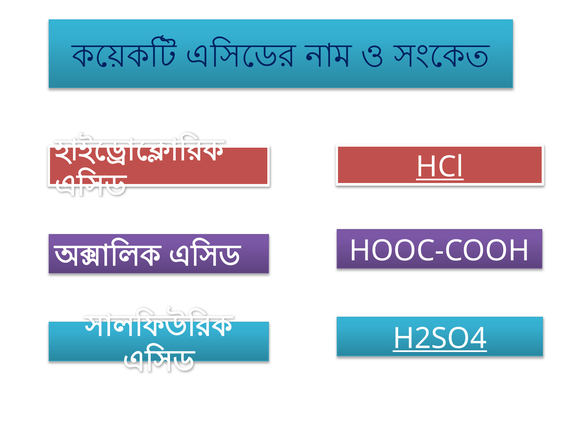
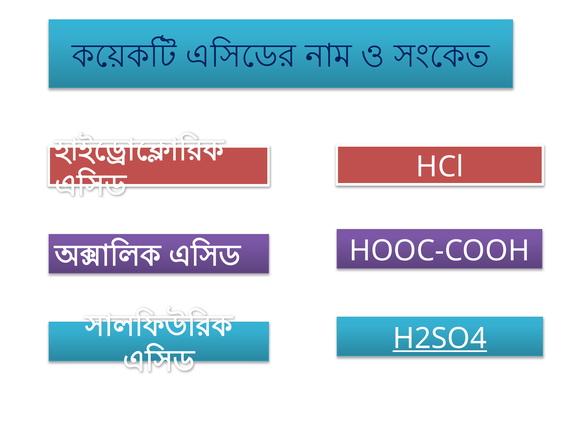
HCl underline: present -> none
